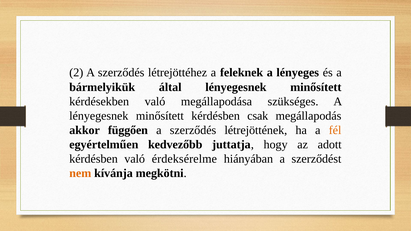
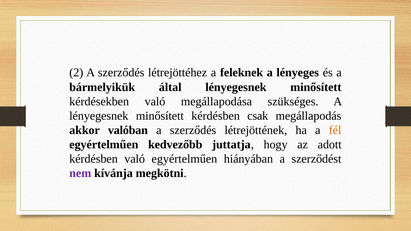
függően: függően -> valóban
való érdeksérelme: érdeksérelme -> egyértelműen
nem colour: orange -> purple
